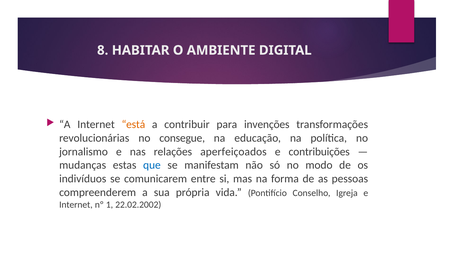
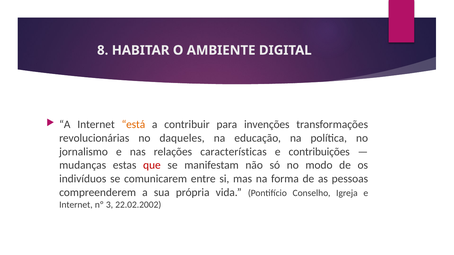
consegue: consegue -> daqueles
aperfeiçoados: aperfeiçoados -> características
que colour: blue -> red
1: 1 -> 3
